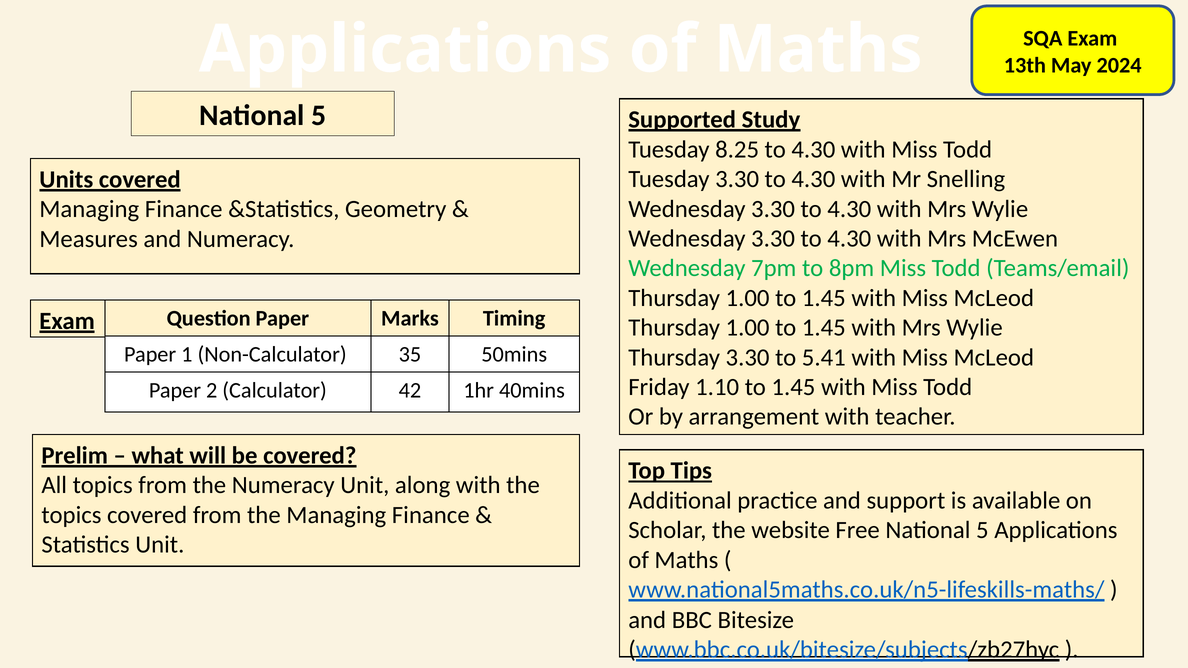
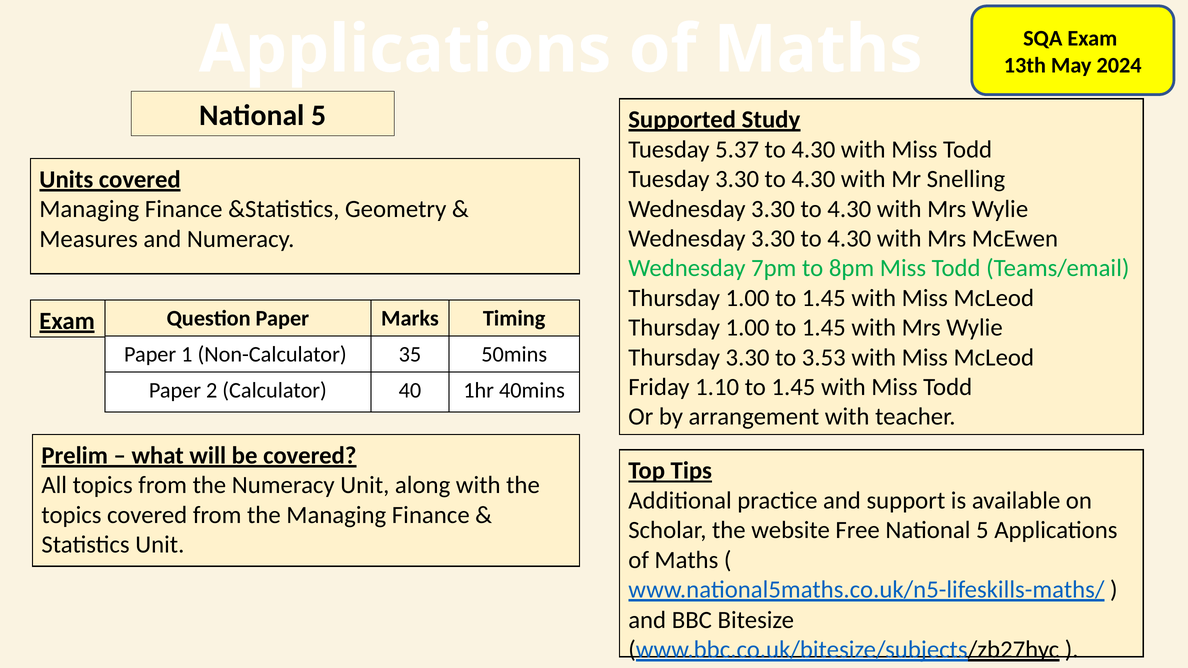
8.25: 8.25 -> 5.37
5.41: 5.41 -> 3.53
42: 42 -> 40
